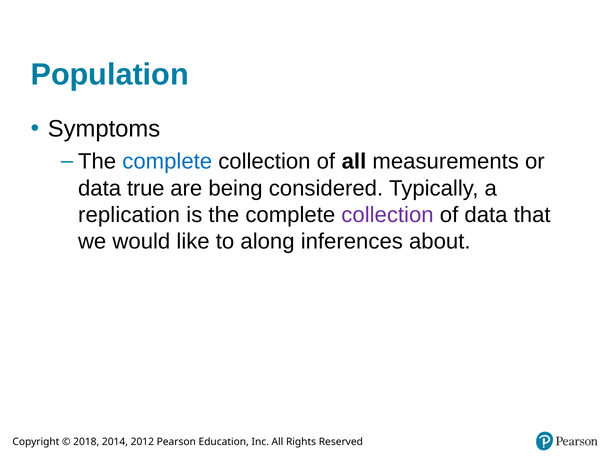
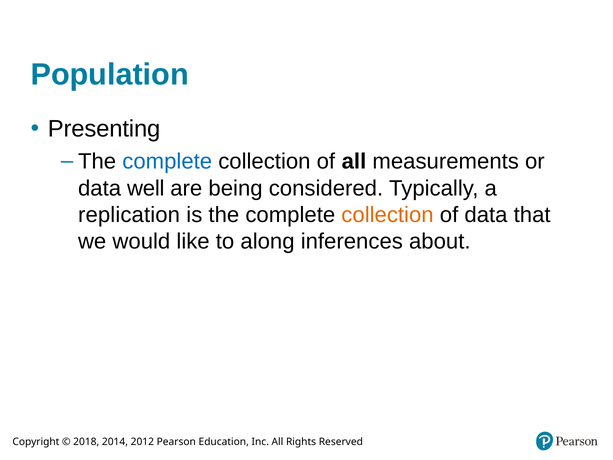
Symptoms: Symptoms -> Presenting
true: true -> well
collection at (388, 215) colour: purple -> orange
